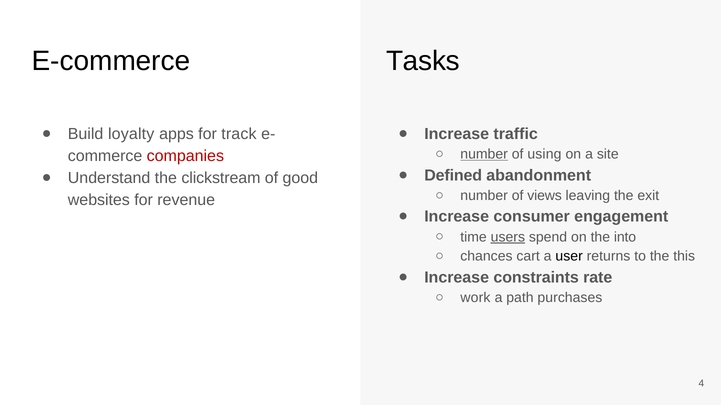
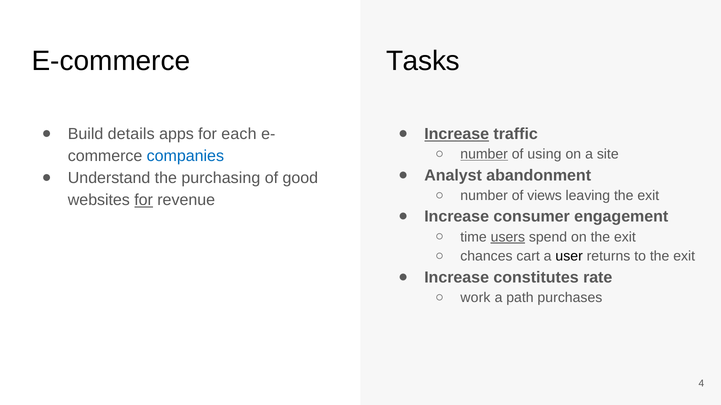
loyalty: loyalty -> details
track: track -> each
Increase at (457, 134) underline: none -> present
companies colour: red -> blue
Defined: Defined -> Analyst
clickstream: clickstream -> purchasing
for at (144, 200) underline: none -> present
on the into: into -> exit
to the this: this -> exit
constraints: constraints -> constitutes
